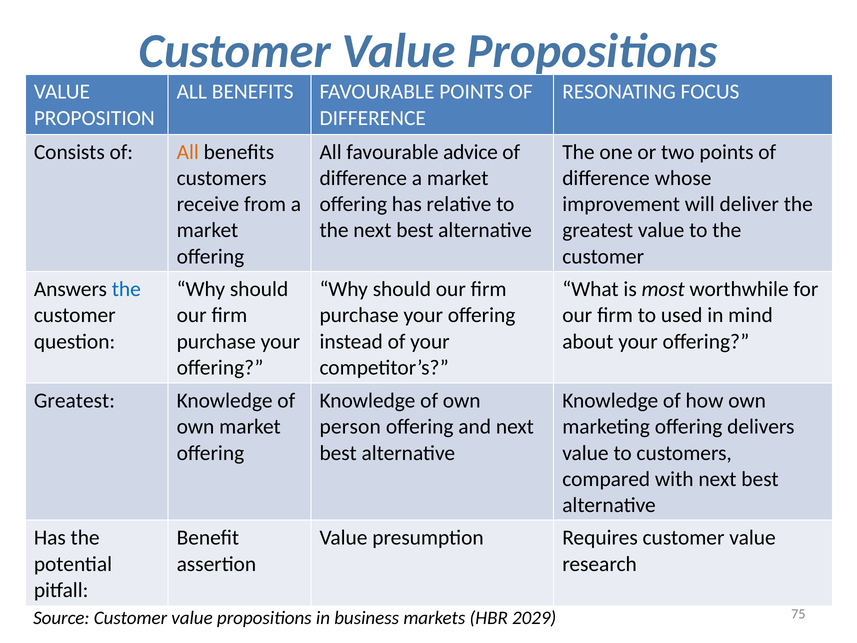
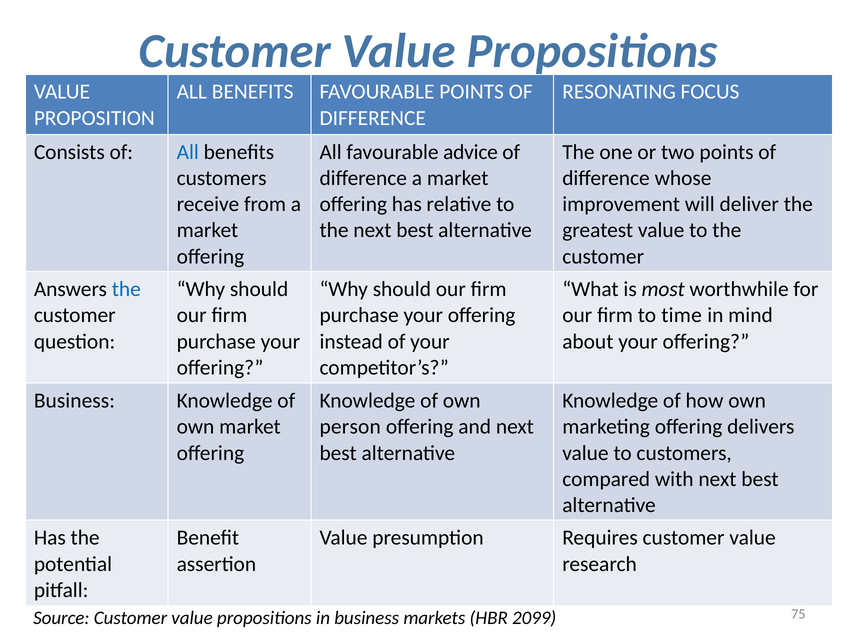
All at (188, 152) colour: orange -> blue
used: used -> time
Greatest at (74, 400): Greatest -> Business
2029: 2029 -> 2099
